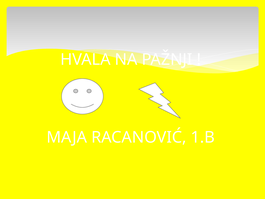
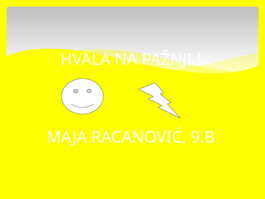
1.B: 1.B -> 9.B
